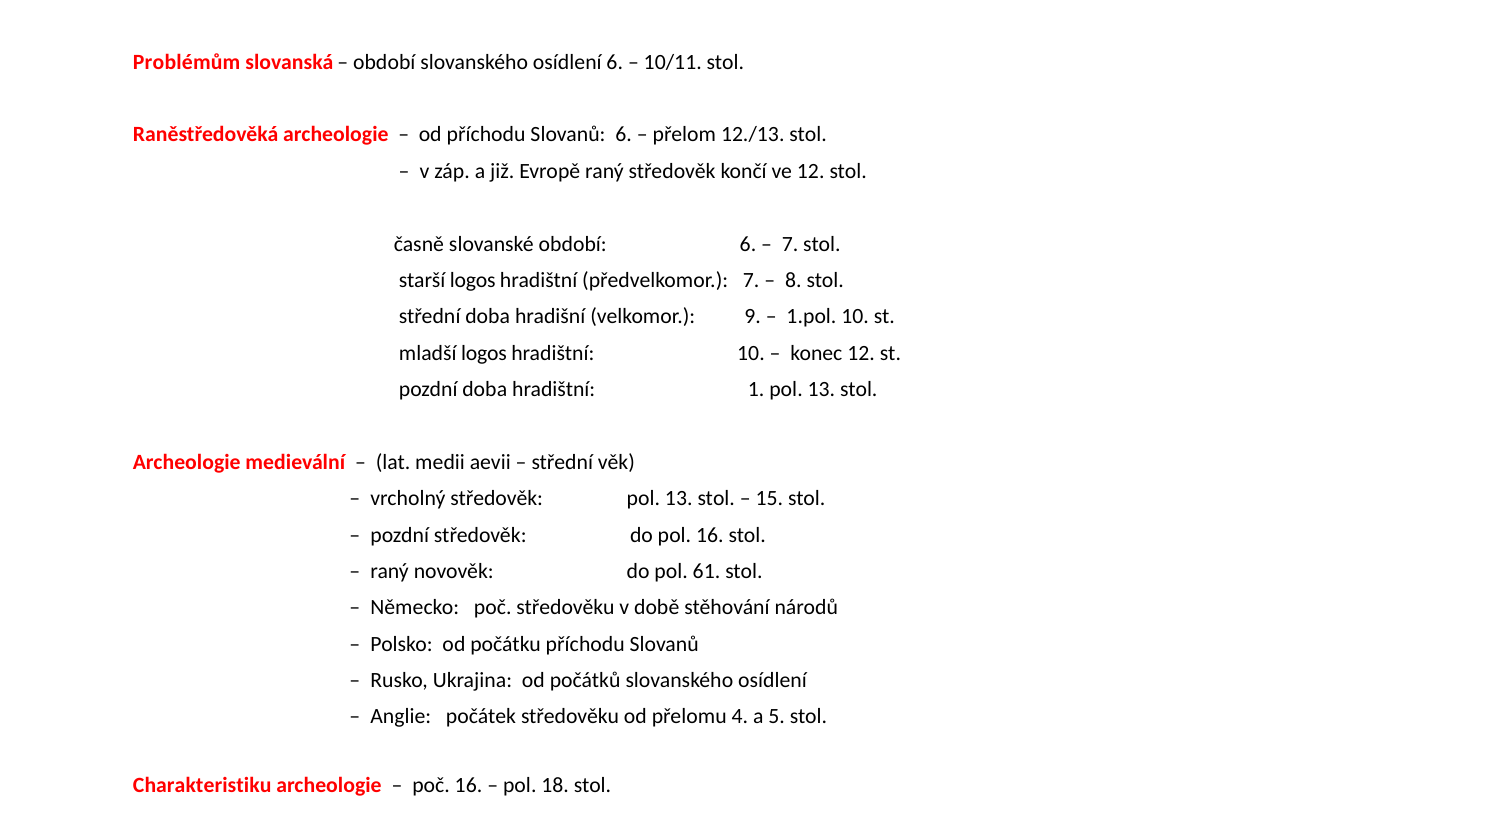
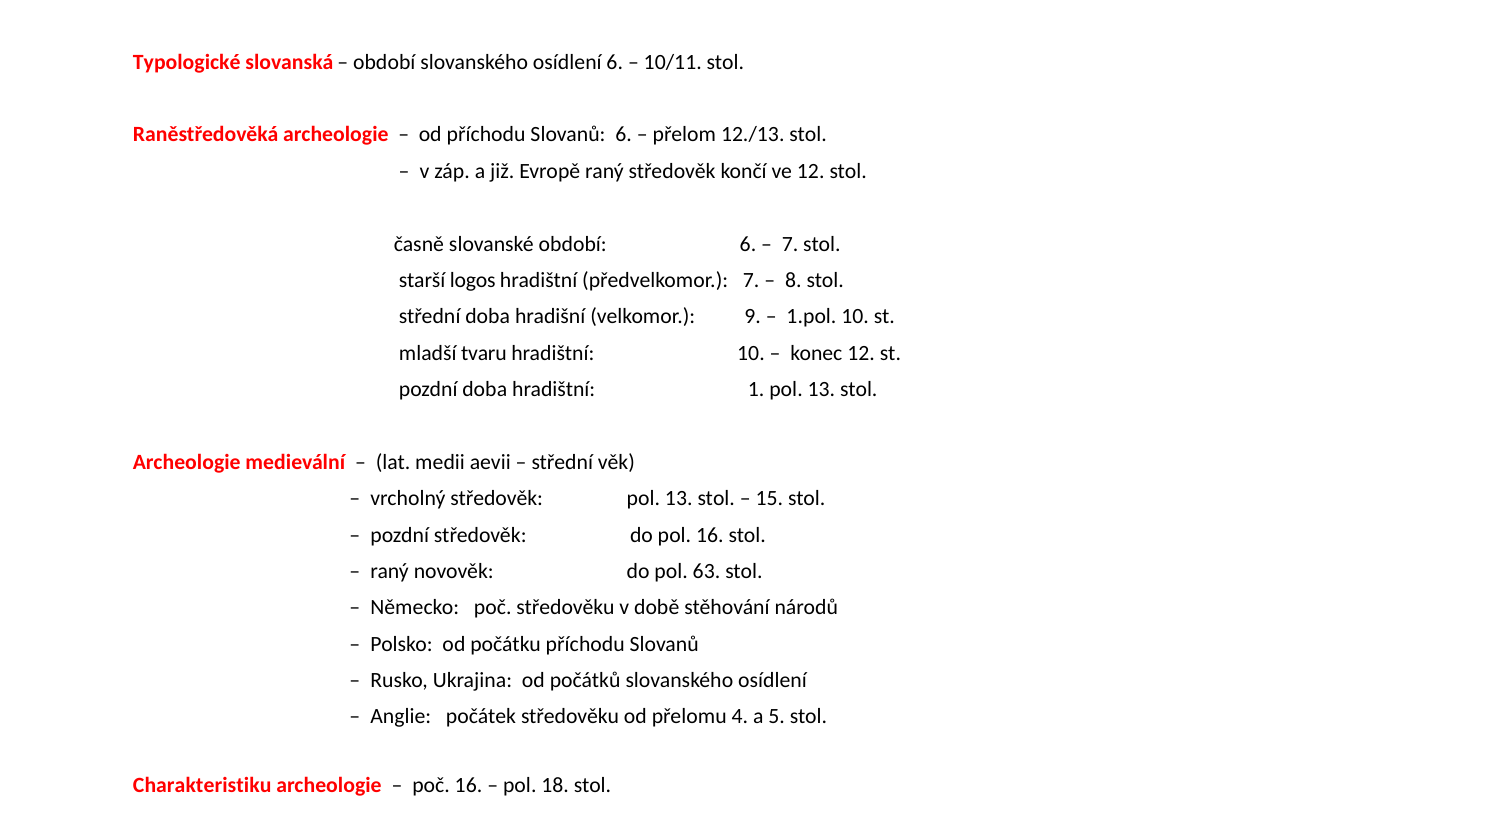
Problémům: Problémům -> Typologické
mladší logos: logos -> tvaru
61: 61 -> 63
